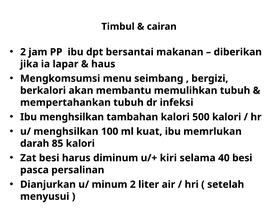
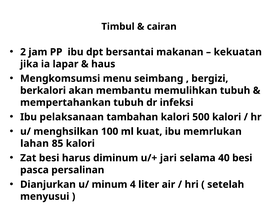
diberikan: diberikan -> kekuatan
Ibu menghsilkan: menghsilkan -> pelaksanaan
darah: darah -> lahan
kiri: kiri -> jari
minum 2: 2 -> 4
